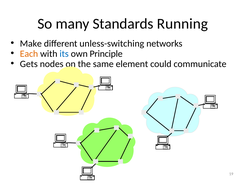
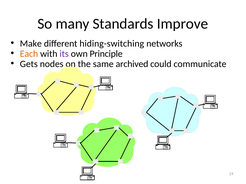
Running: Running -> Improve
unless-switching: unless-switching -> hiding-switching
its colour: blue -> purple
element: element -> archived
